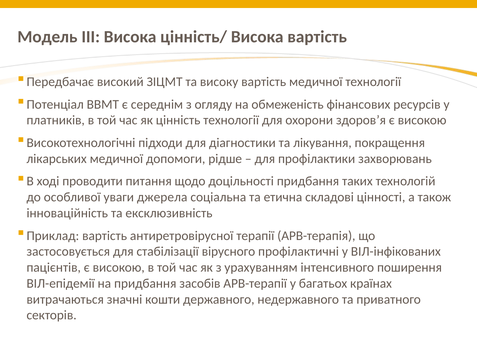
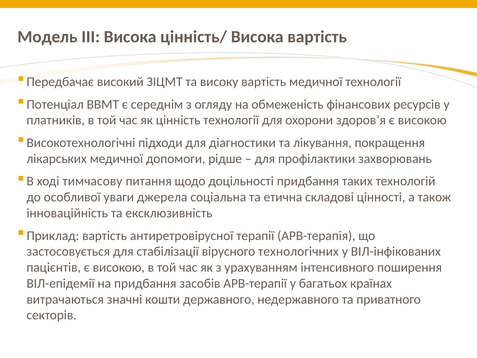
проводити: проводити -> тимчасову
профілактичні: профілактичні -> технологічних
